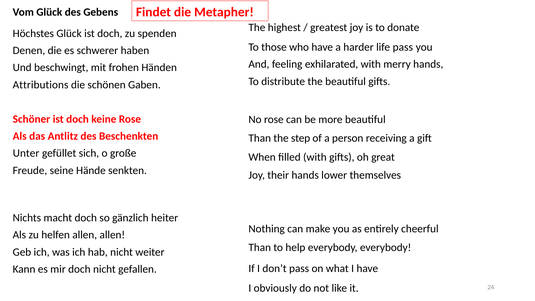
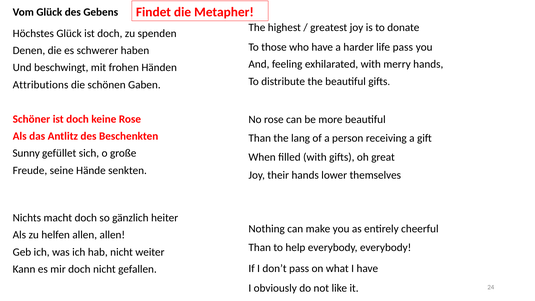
step: step -> lang
Unter: Unter -> Sunny
